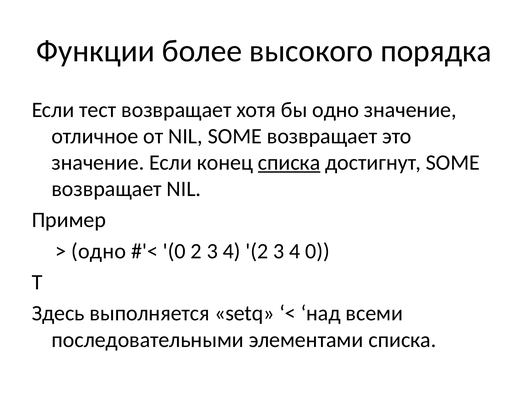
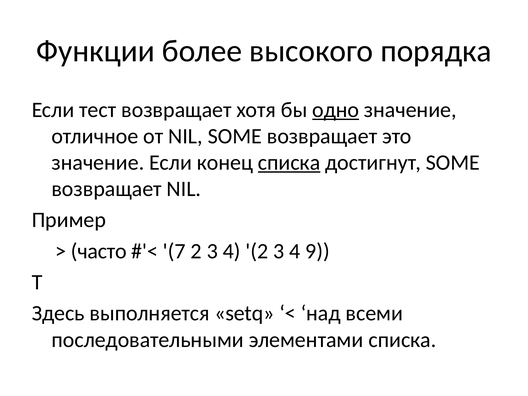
одно at (336, 110) underline: none -> present
одно at (99, 251): одно -> часто
0 at (174, 251): 0 -> 7
4 0: 0 -> 9
